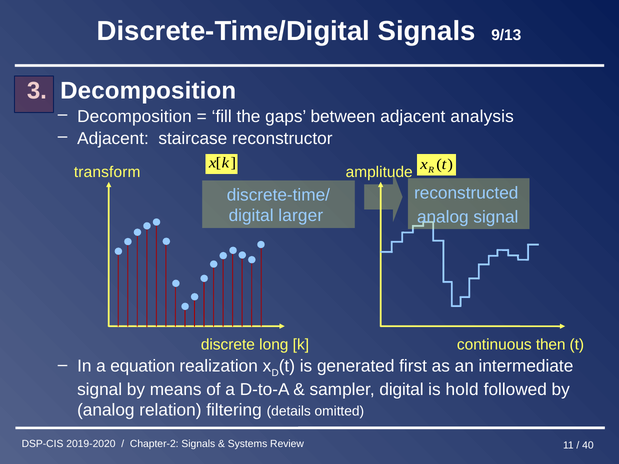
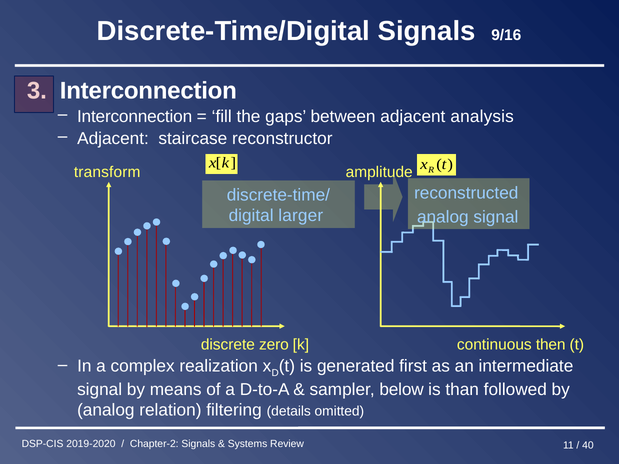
9/13: 9/13 -> 9/16
Decomposition at (148, 91): Decomposition -> Interconnection
Decomposition at (134, 117): Decomposition -> Interconnection
long: long -> zero
equation: equation -> complex
sampler digital: digital -> below
hold: hold -> than
